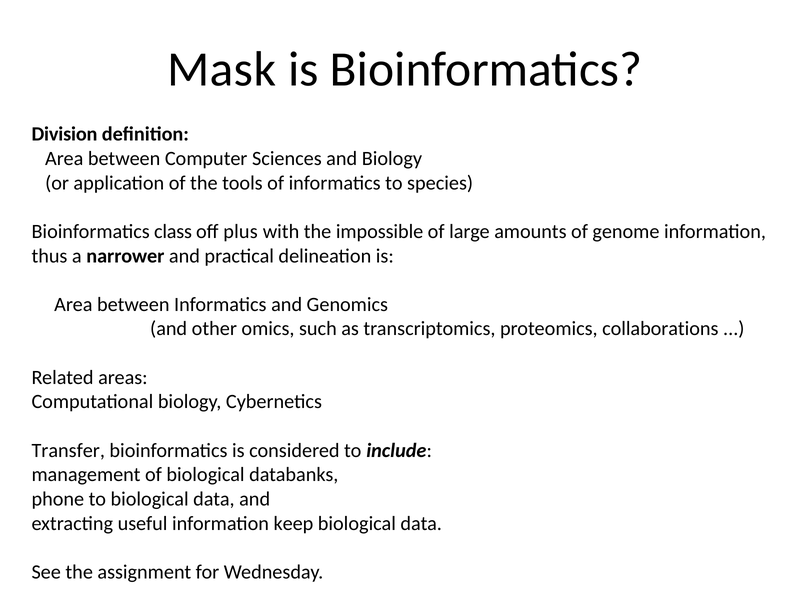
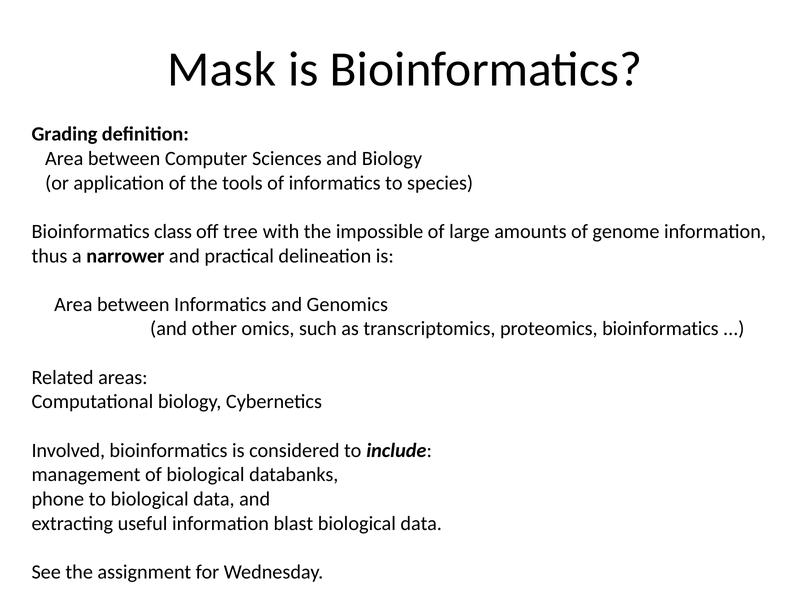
Division: Division -> Grading
plus: plus -> tree
proteomics collaborations: collaborations -> bioinformatics
Transfer: Transfer -> Involved
keep: keep -> blast
